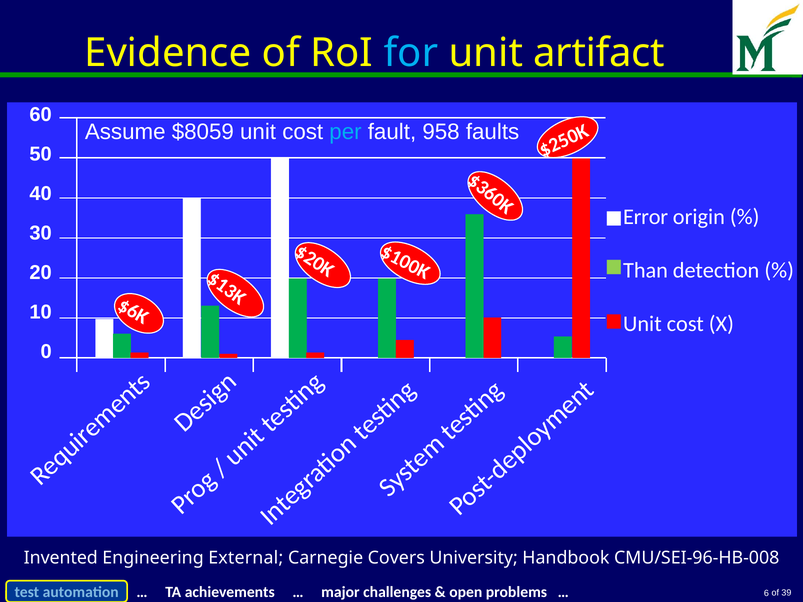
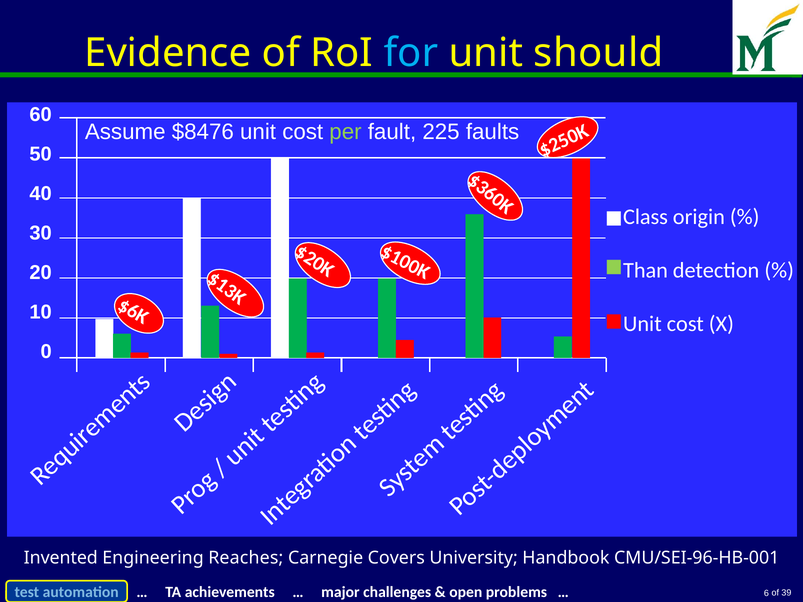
artifact: artifact -> should
$8059: $8059 -> $8476
per colour: light blue -> light green
958: 958 -> 225
Error: Error -> Class
External: External -> Reaches
CMU/SEI-96-HB-008: CMU/SEI-96-HB-008 -> CMU/SEI-96-HB-001
